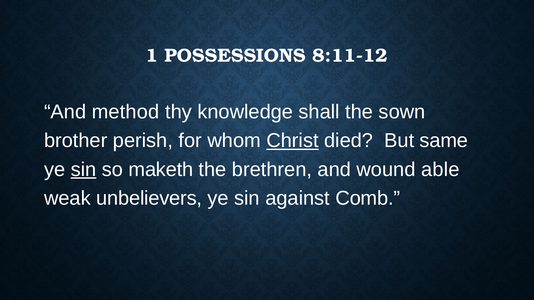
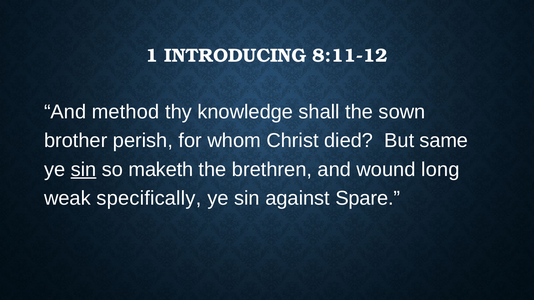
POSSESSIONS: POSSESSIONS -> INTRODUCING
Christ underline: present -> none
able: able -> long
unbelievers: unbelievers -> specifically
Comb: Comb -> Spare
